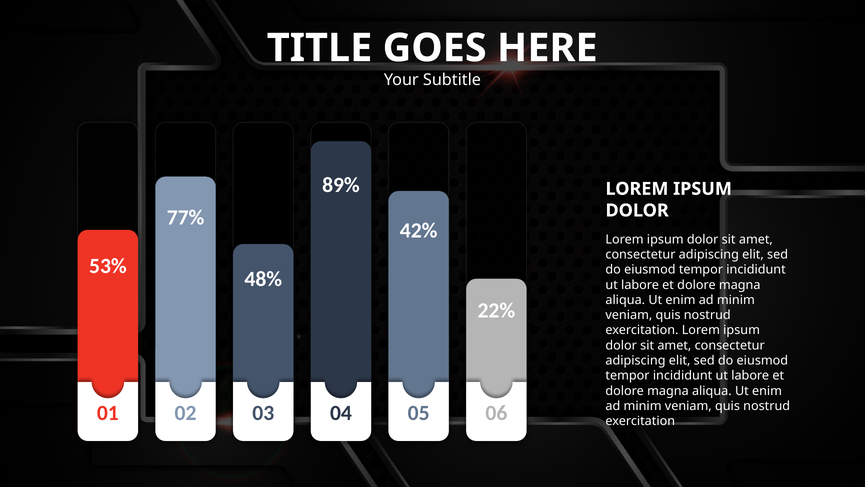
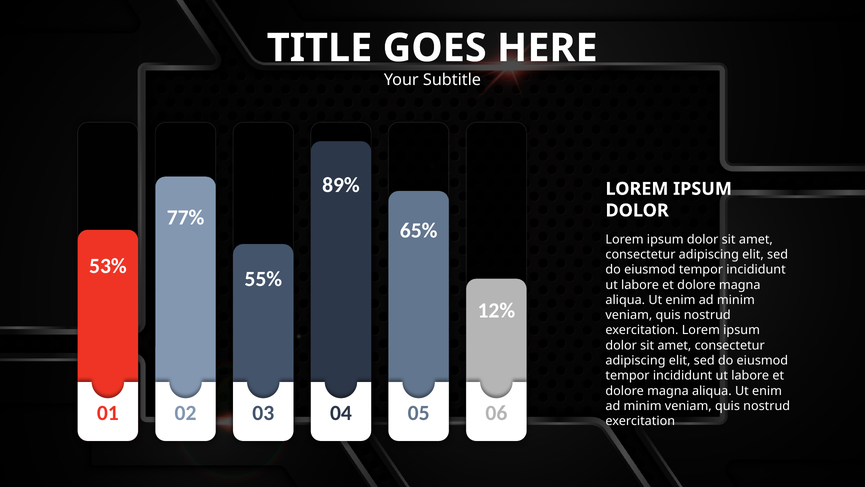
42%: 42% -> 65%
48%: 48% -> 55%
22%: 22% -> 12%
